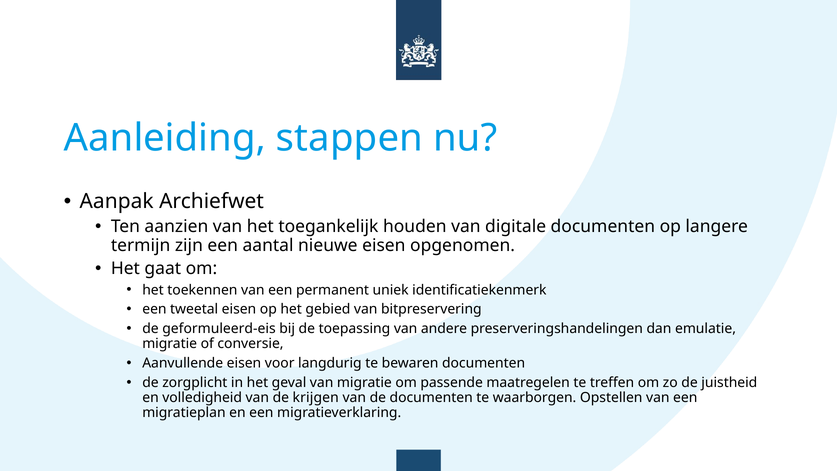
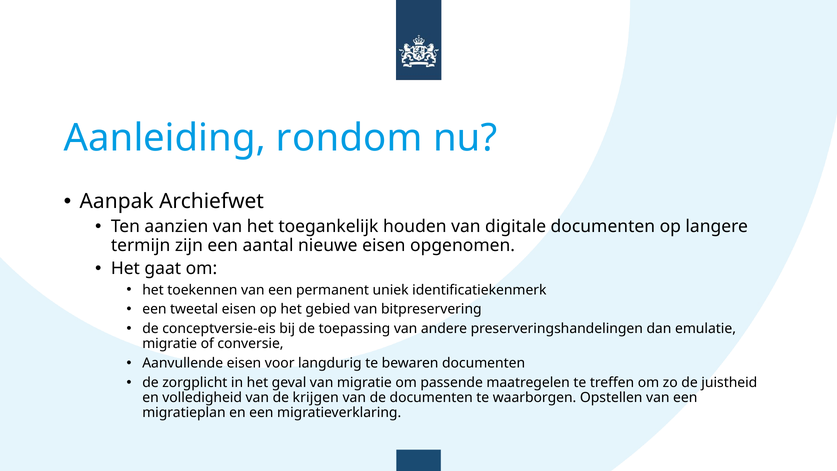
stappen: stappen -> rondom
geformuleerd-eis: geformuleerd-eis -> conceptversie-eis
